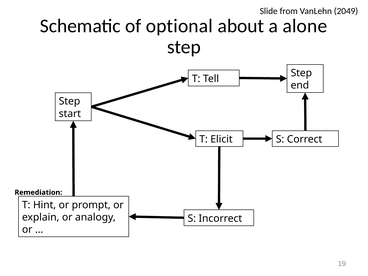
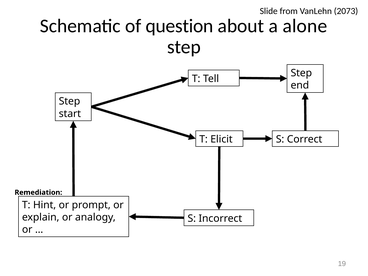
2049: 2049 -> 2073
optional: optional -> question
